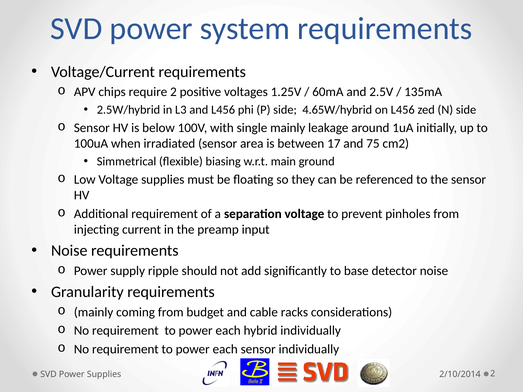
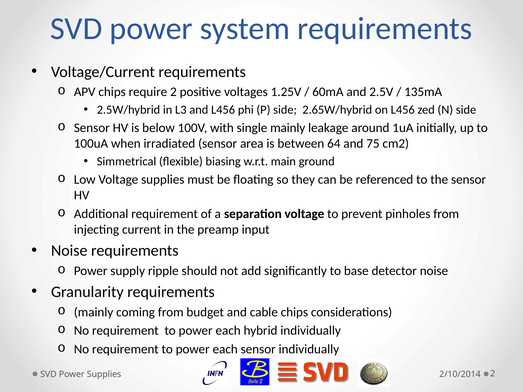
4.65W/hybrid: 4.65W/hybrid -> 2.65W/hybrid
17: 17 -> 64
cable racks: racks -> chips
